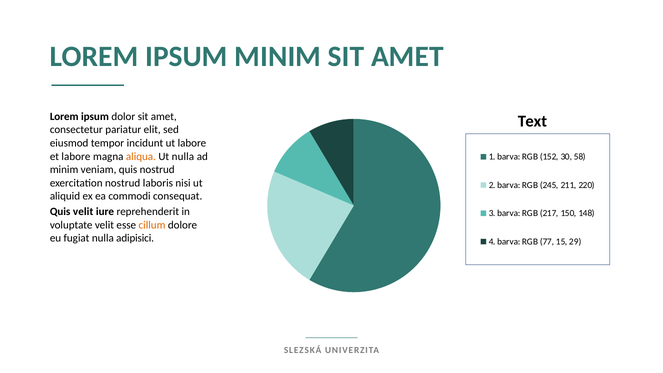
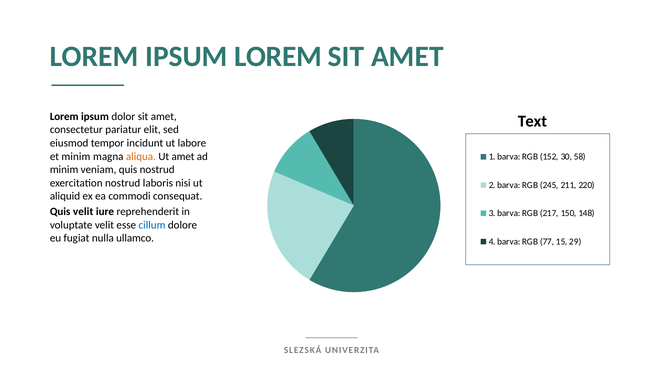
IPSUM MINIM: MINIM -> LOREM
et labore: labore -> minim
Ut nulla: nulla -> amet
cillum colour: orange -> blue
adipisici: adipisici -> ullamco
